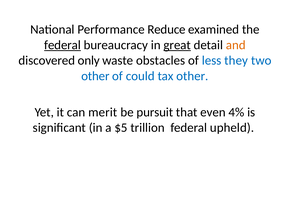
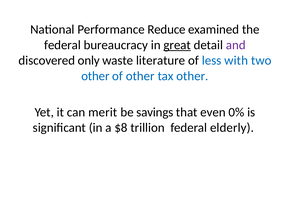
federal at (62, 45) underline: present -> none
and colour: orange -> purple
obstacles: obstacles -> literature
they: they -> with
of could: could -> other
pursuit: pursuit -> savings
4%: 4% -> 0%
$5: $5 -> $8
upheld: upheld -> elderly
